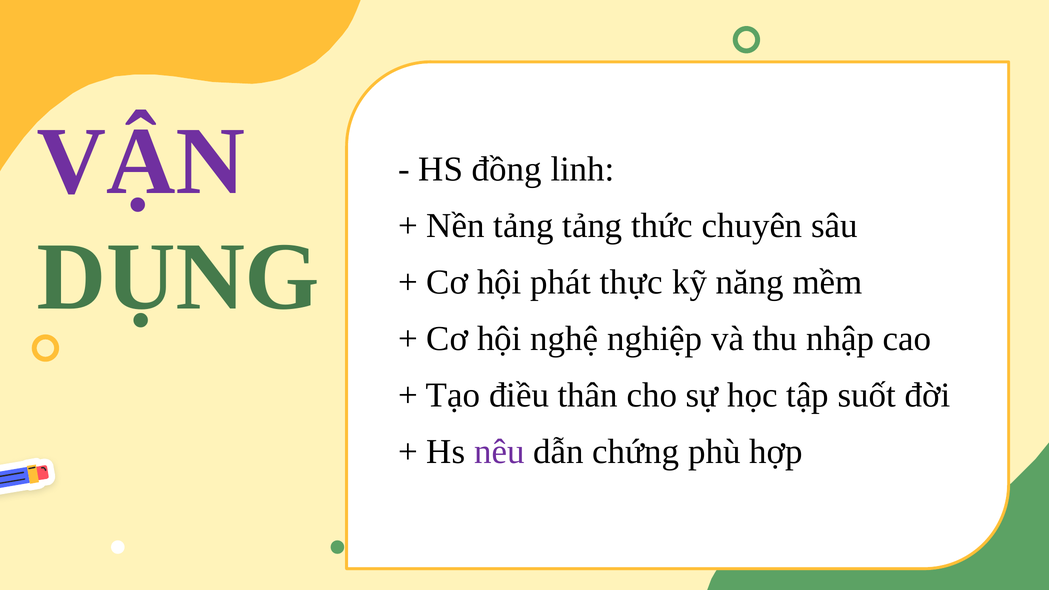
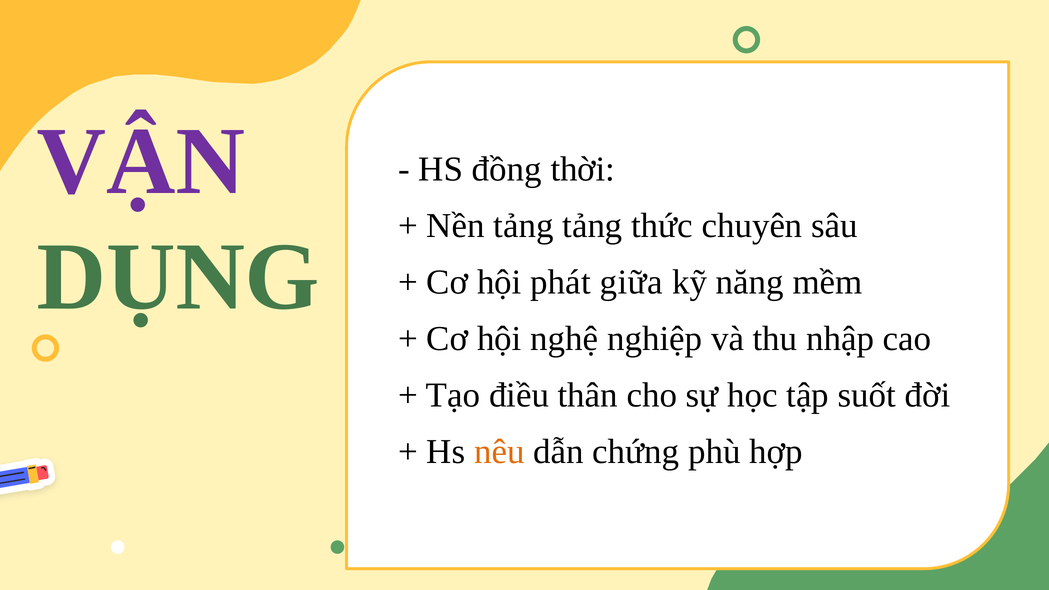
linh: linh -> thời
thực: thực -> giữa
nêu colour: purple -> orange
